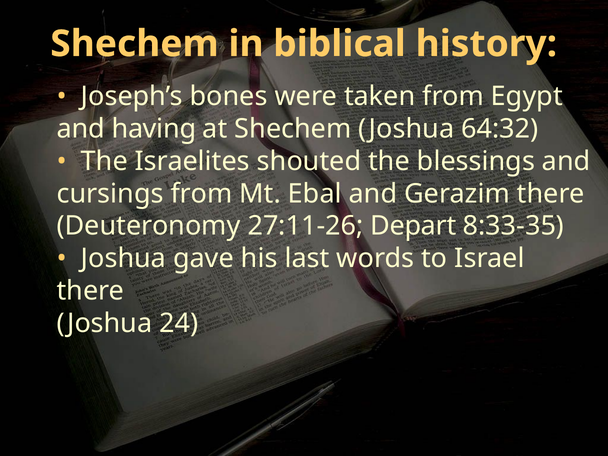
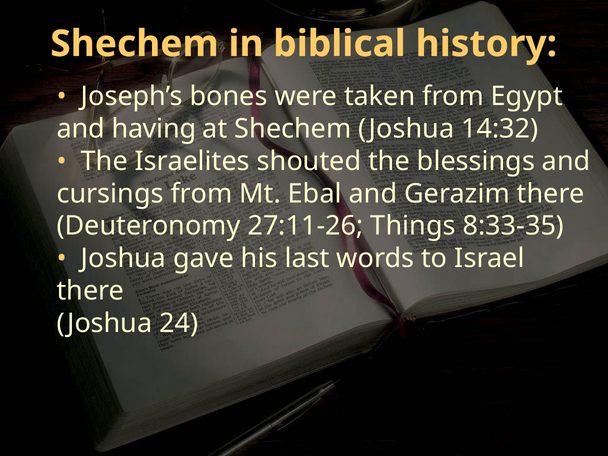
64:32: 64:32 -> 14:32
Depart: Depart -> Things
